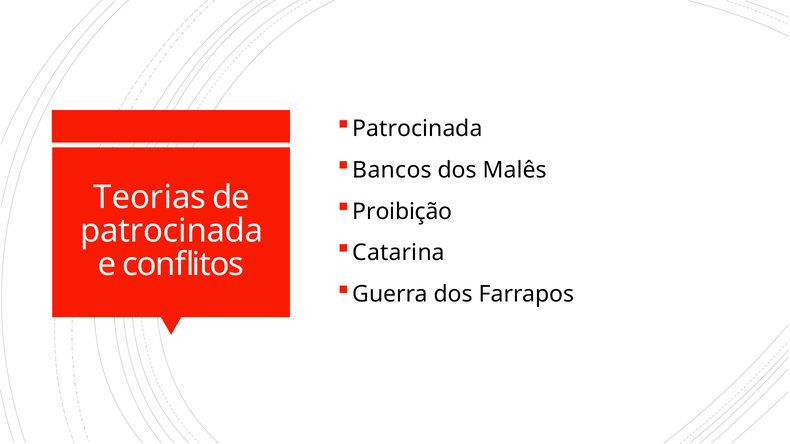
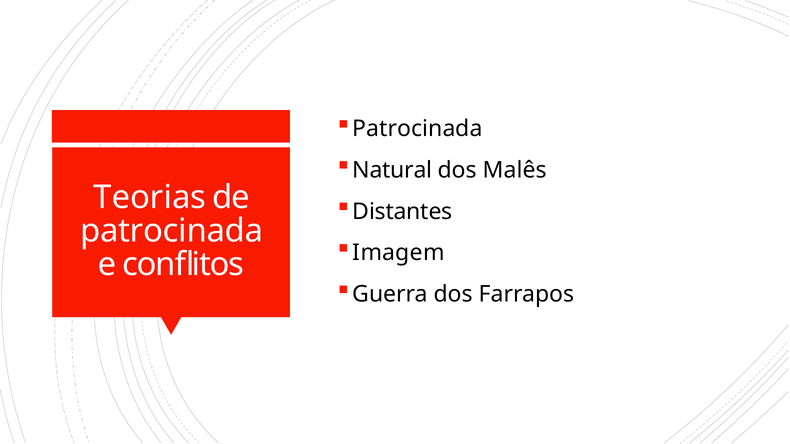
Bancos: Bancos -> Natural
Proibição: Proibição -> Distantes
Catarina: Catarina -> Imagem
